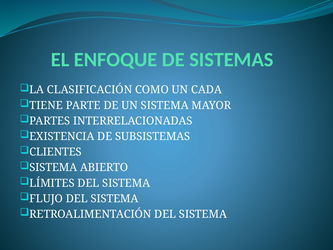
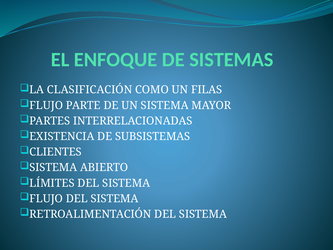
CADA: CADA -> FILAS
TIENE at (46, 105): TIENE -> FLUJO
